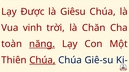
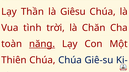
Được: Được -> Thần
vinh: vinh -> tình
Chúa at (42, 61) underline: present -> none
